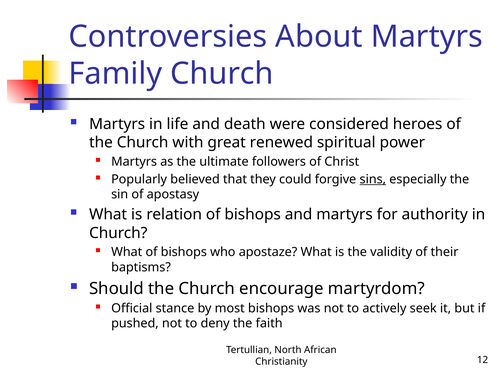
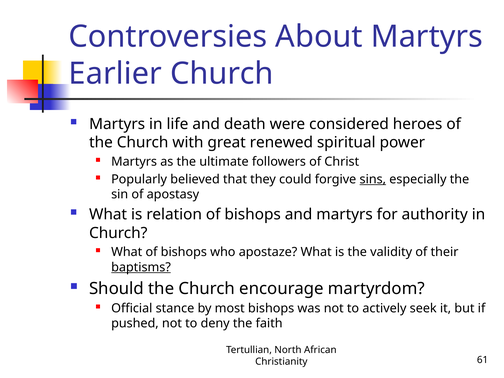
Family: Family -> Earlier
baptisms underline: none -> present
12: 12 -> 61
